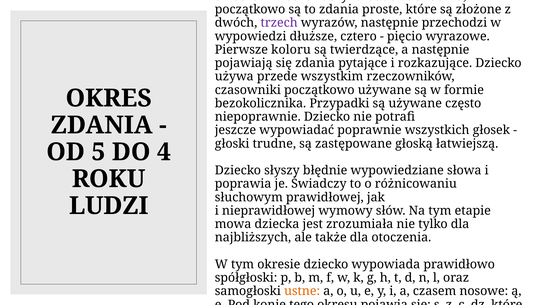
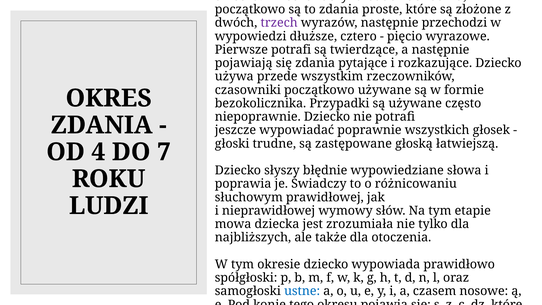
Pierwsze koloru: koloru -> potrafi
5: 5 -> 4
4: 4 -> 7
ustne colour: orange -> blue
